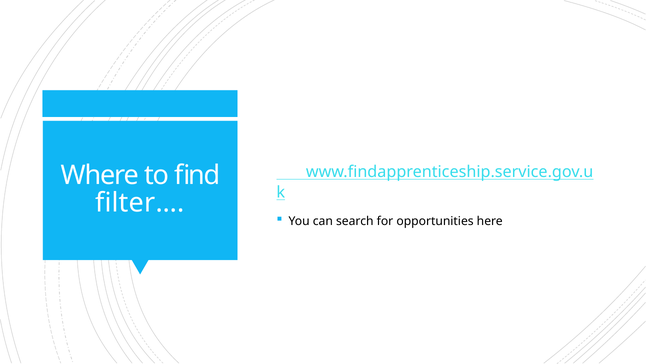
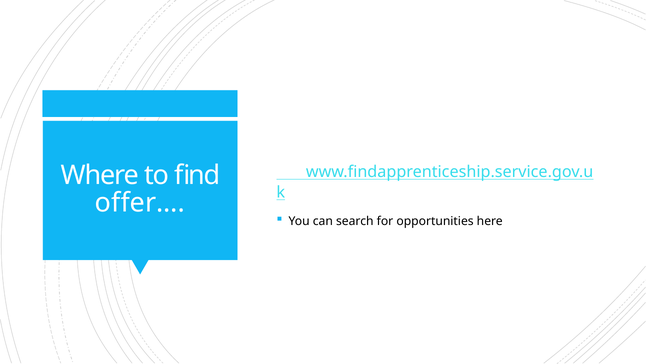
filter…: filter… -> offer…
